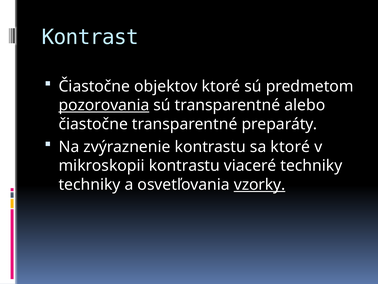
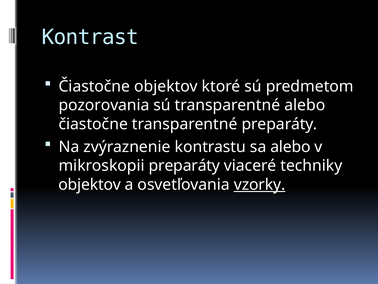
pozorovania underline: present -> none
sa ktoré: ktoré -> alebo
mikroskopii kontrastu: kontrastu -> preparáty
techniky at (90, 184): techniky -> objektov
